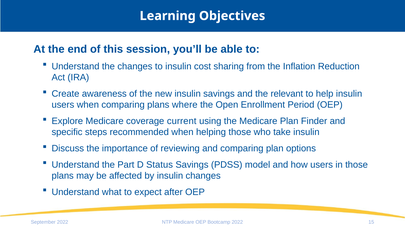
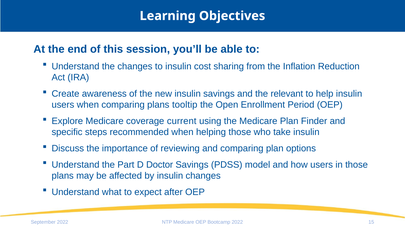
where: where -> tooltip
Status: Status -> Doctor
